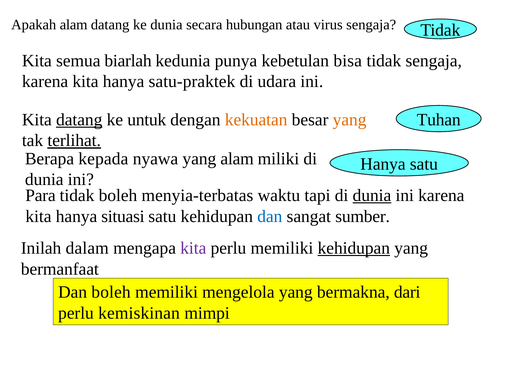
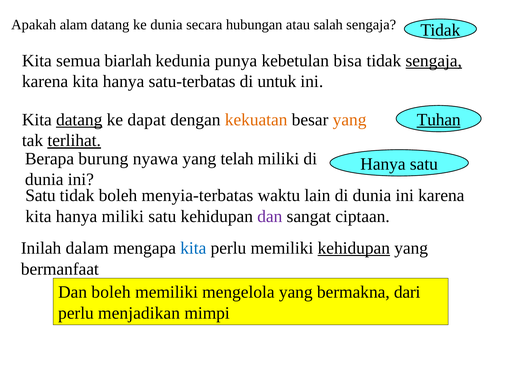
virus: virus -> salah
sengaja at (434, 61) underline: none -> present
satu-praktek: satu-praktek -> satu-terbatas
udara: udara -> untuk
untuk: untuk -> dapat
Tuhan underline: none -> present
kepada: kepada -> burung
yang alam: alam -> telah
Para at (40, 195): Para -> Satu
tapi: tapi -> lain
dunia at (372, 195) underline: present -> none
hanya situasi: situasi -> miliki
dan at (270, 216) colour: blue -> purple
sumber: sumber -> ciptaan
kita at (193, 248) colour: purple -> blue
kemiskinan: kemiskinan -> menjadikan
